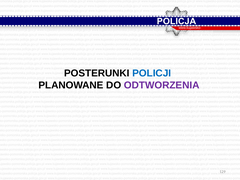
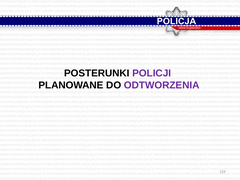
POLICJI colour: blue -> purple
